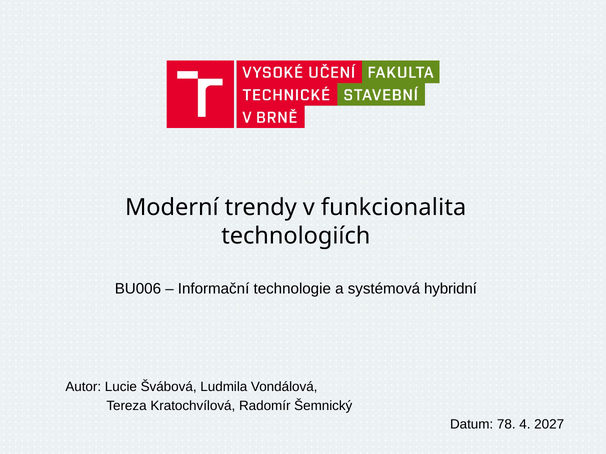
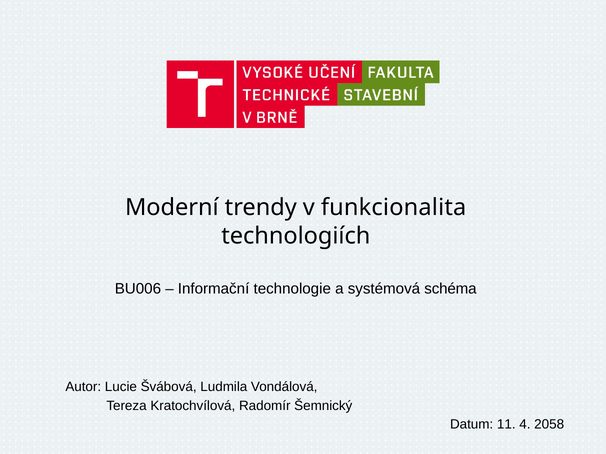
hybridní: hybridní -> schéma
78: 78 -> 11
2027: 2027 -> 2058
